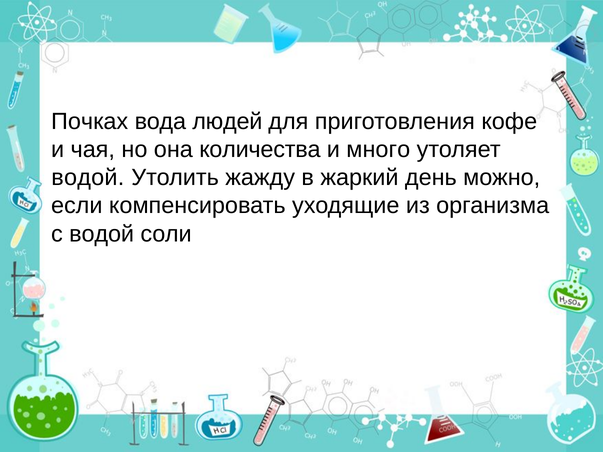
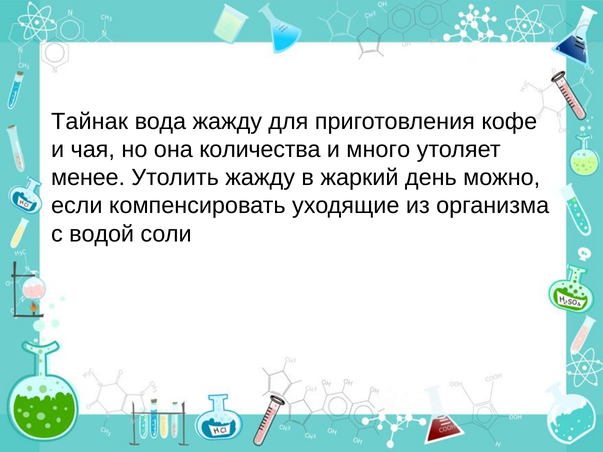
Почках: Почках -> Тайнак
вода людей: людей -> жажду
водой at (88, 178): водой -> менее
